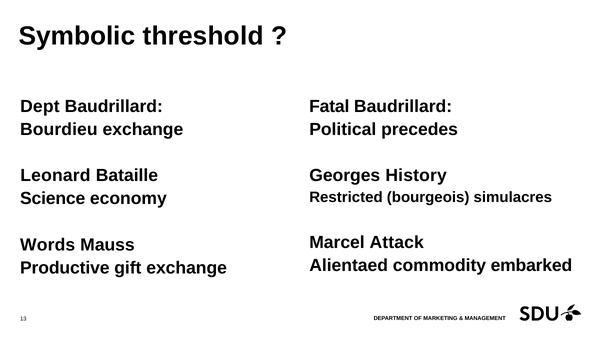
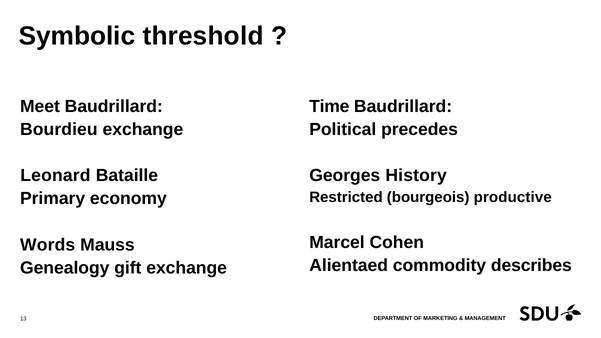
Dept: Dept -> Meet
Fatal: Fatal -> Time
simulacres: simulacres -> productive
Science: Science -> Primary
Attack: Attack -> Cohen
embarked: embarked -> describes
Productive: Productive -> Genealogy
